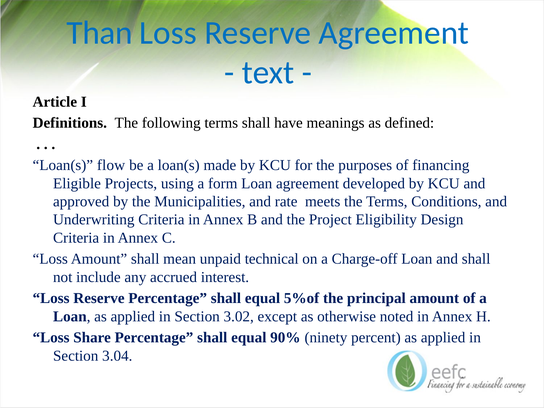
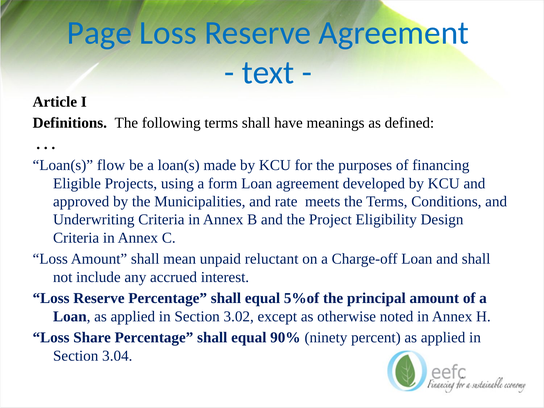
Than: Than -> Page
technical: technical -> reluctant
